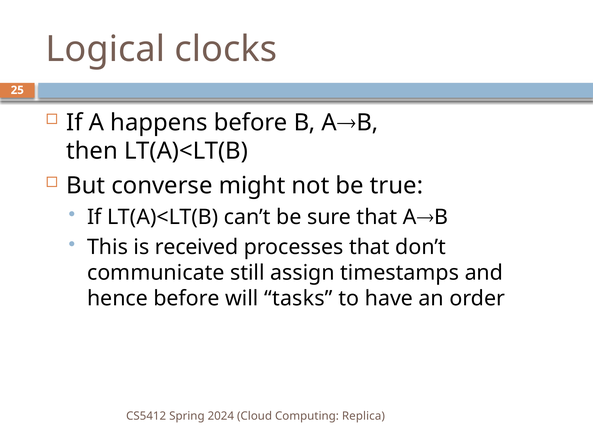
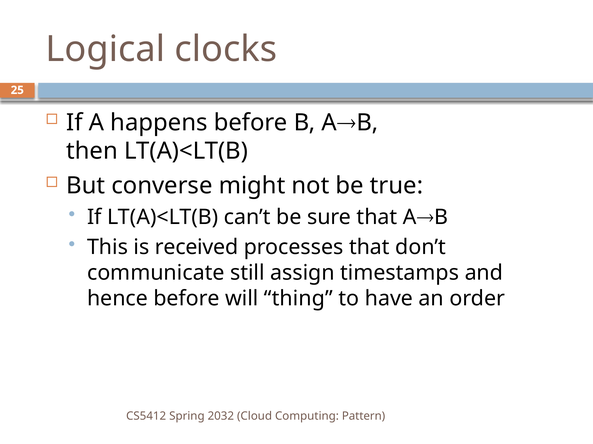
tasks: tasks -> thing
2024: 2024 -> 2032
Replica: Replica -> Pattern
